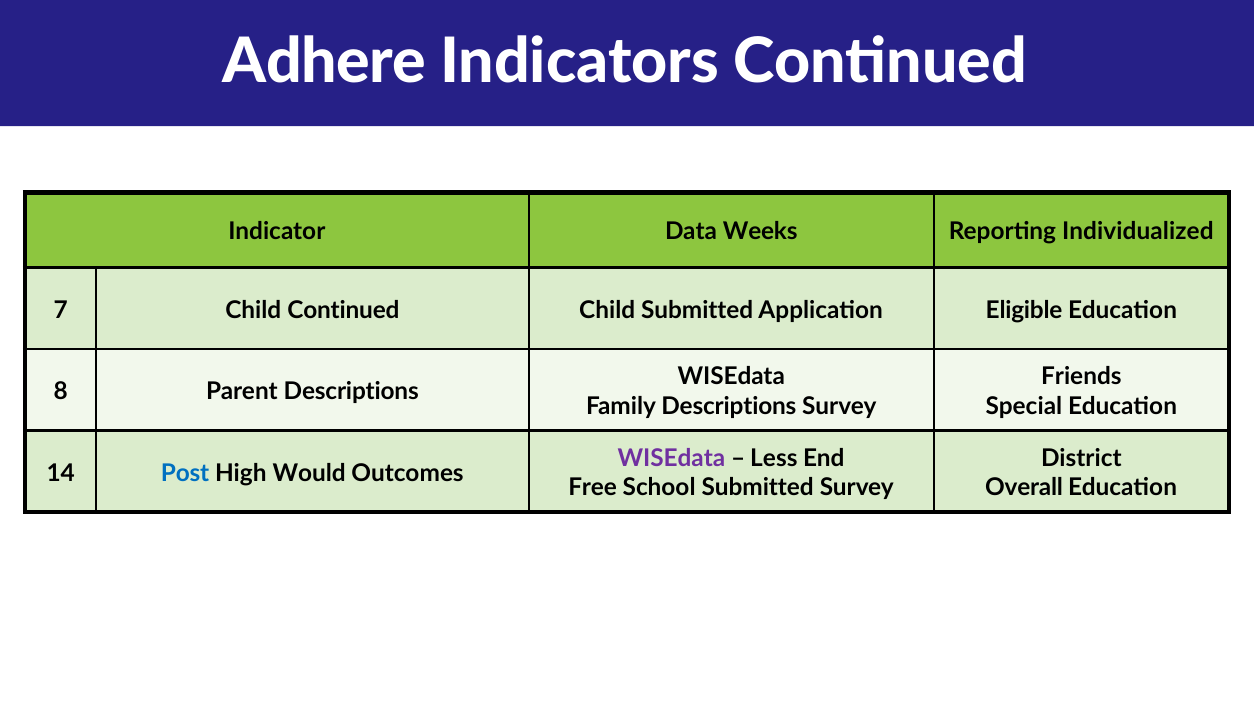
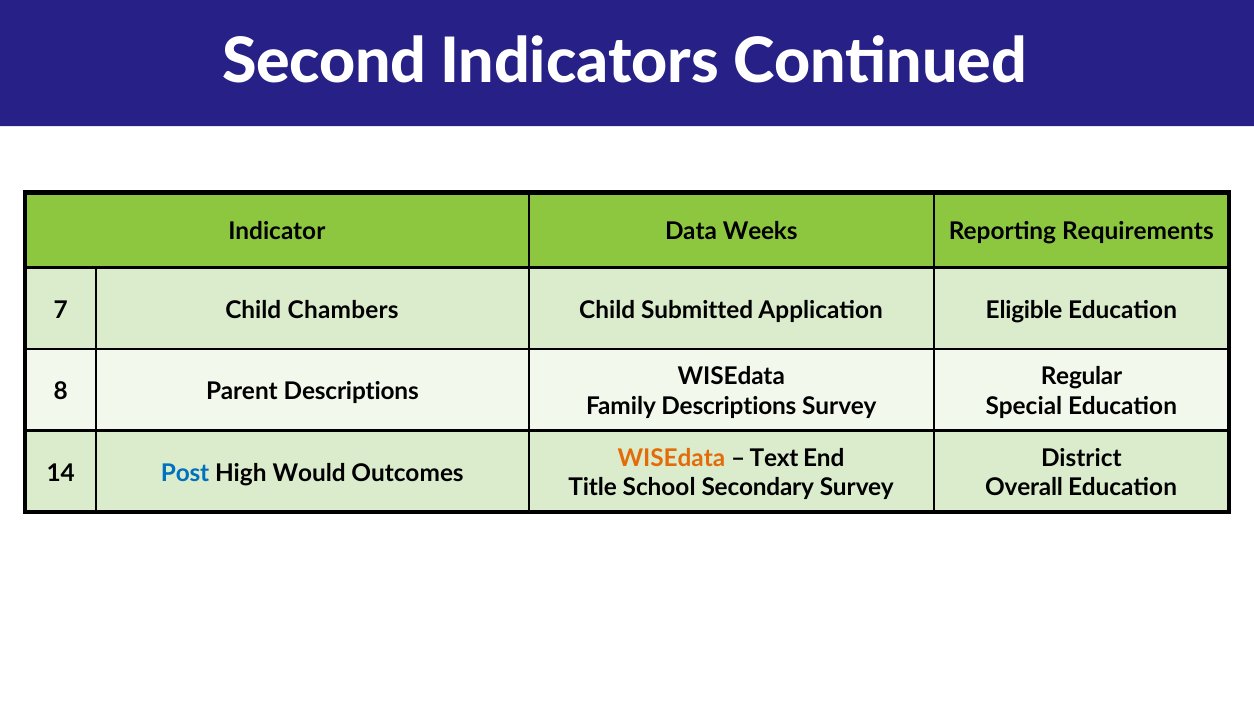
Adhere: Adhere -> Second
Individualized: Individualized -> Requirements
Child Continued: Continued -> Chambers
Friends: Friends -> Regular
WISEdata at (671, 459) colour: purple -> orange
Less: Less -> Text
Free: Free -> Title
School Submitted: Submitted -> Secondary
